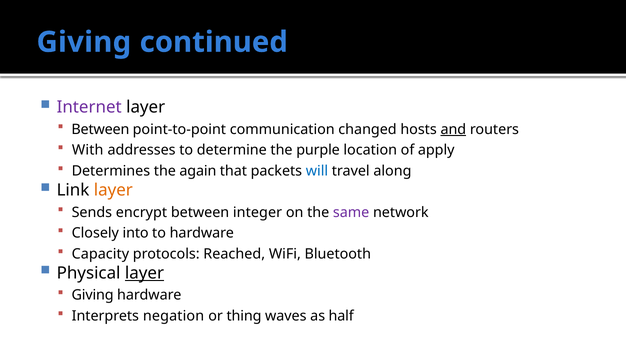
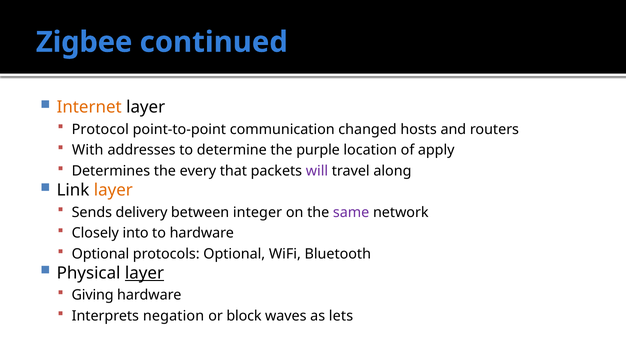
Giving at (84, 42): Giving -> Zigbee
Internet colour: purple -> orange
Between at (100, 129): Between -> Protocol
and underline: present -> none
again: again -> every
will colour: blue -> purple
encrypt: encrypt -> delivery
Capacity at (100, 254): Capacity -> Optional
protocols Reached: Reached -> Optional
thing: thing -> block
half: half -> lets
